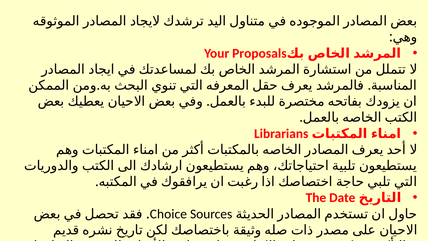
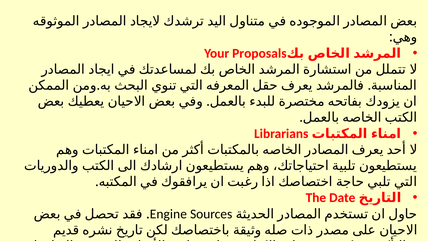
Choice: Choice -> Engine
